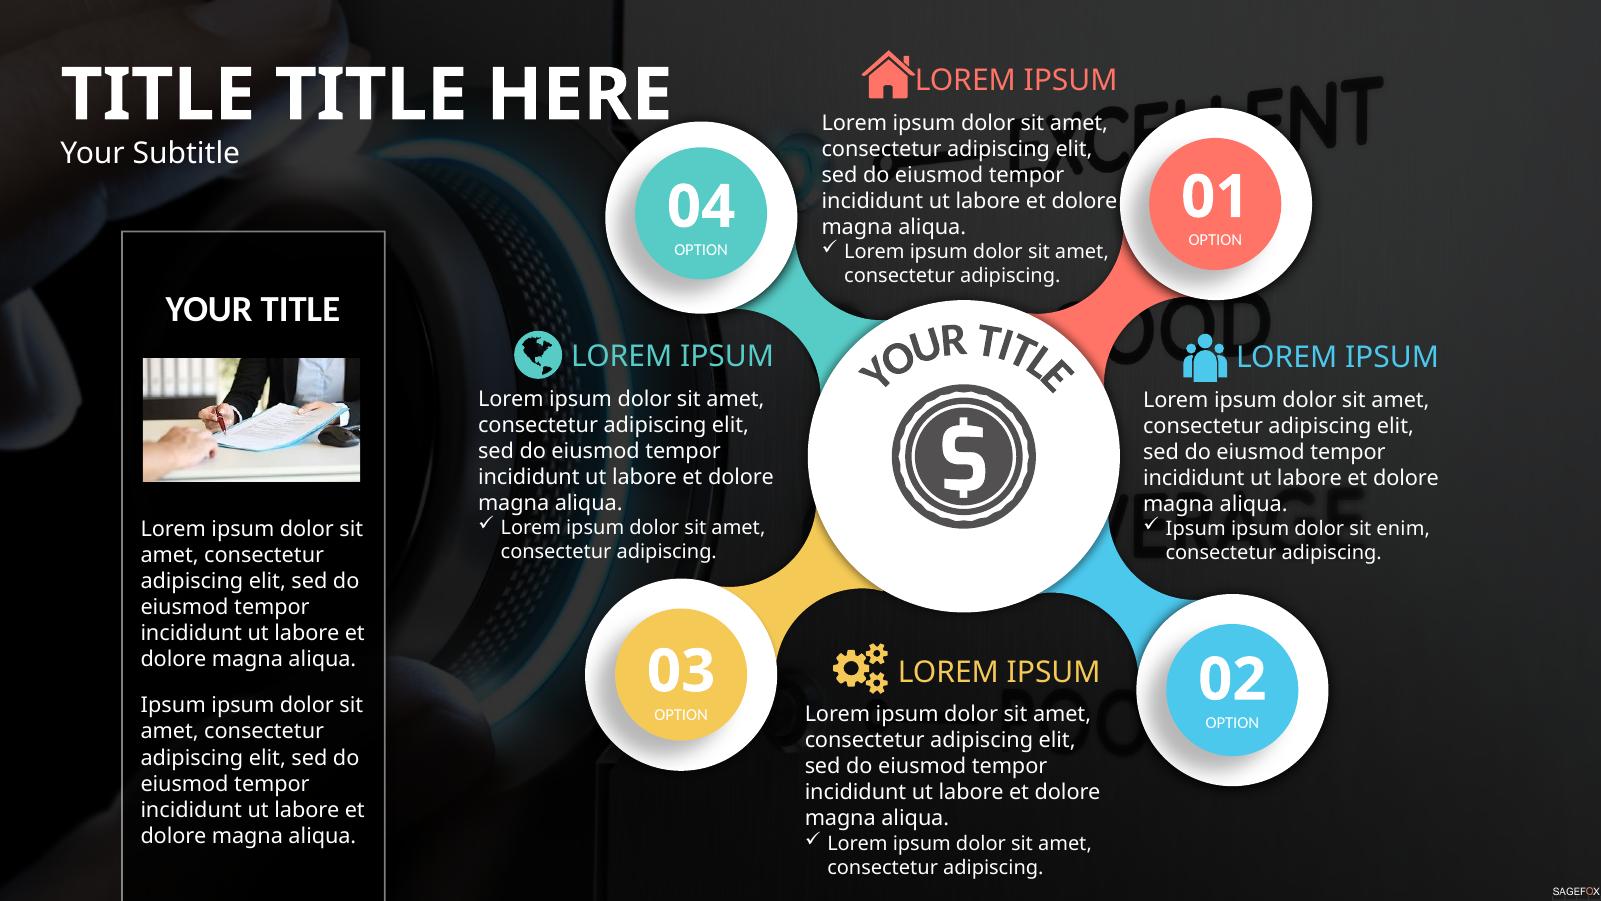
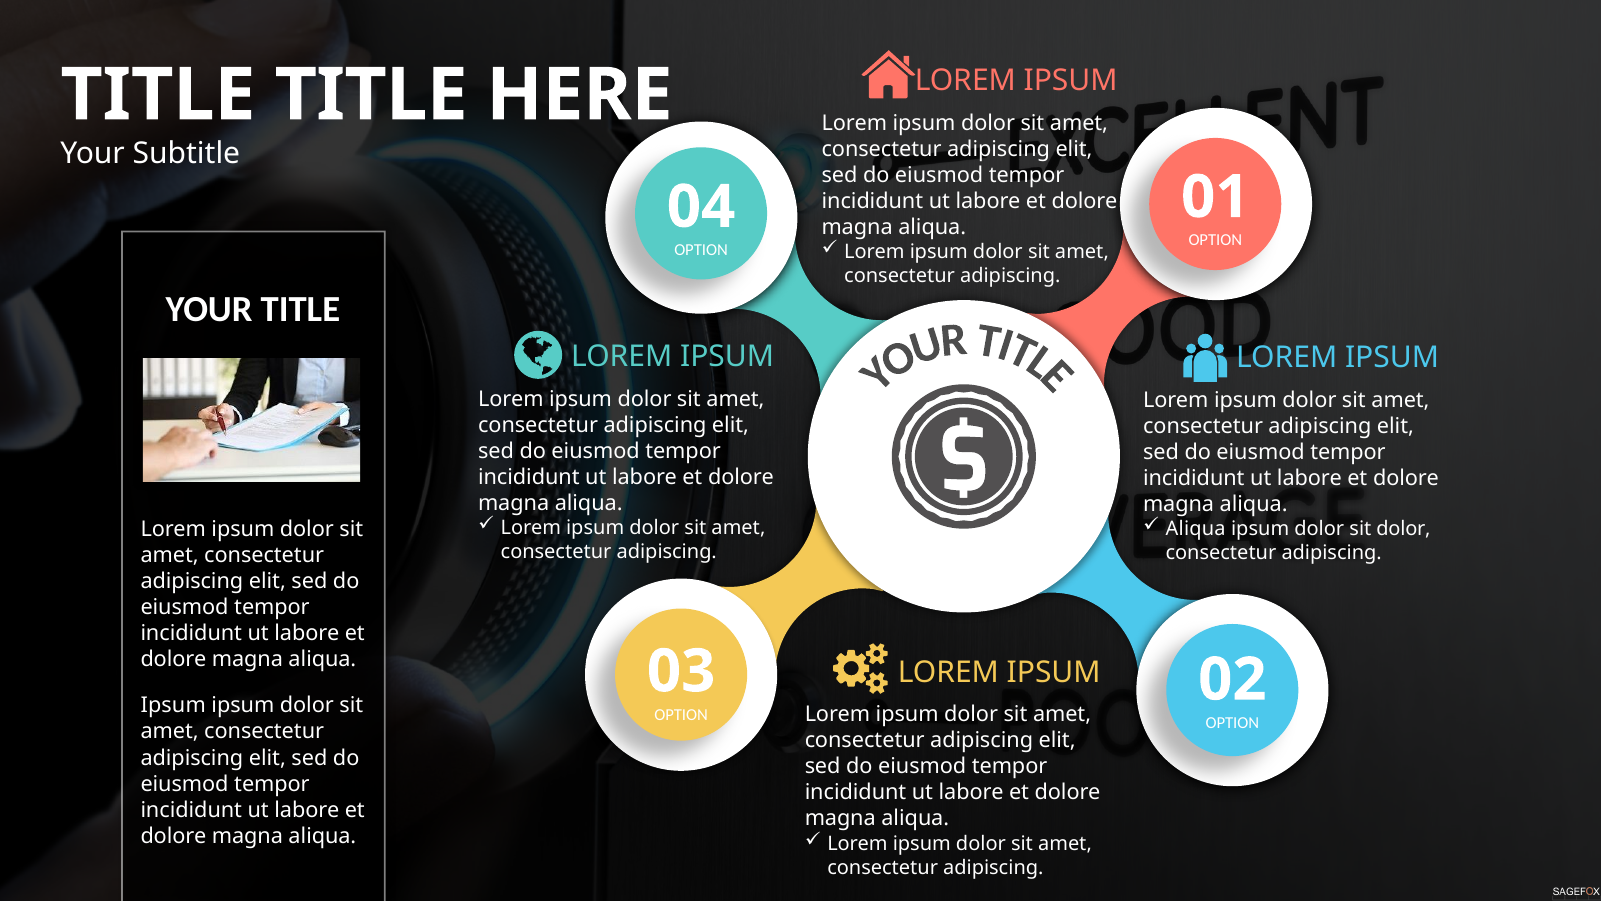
Ipsum at (1196, 529): Ipsum -> Aliqua
sit enim: enim -> dolor
